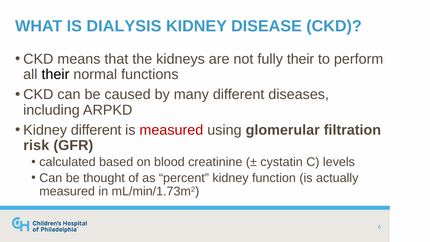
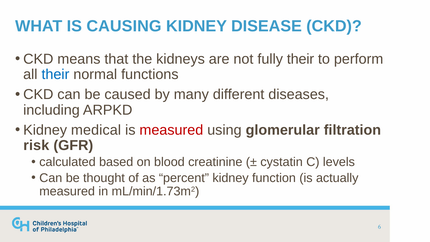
DIALYSIS: DIALYSIS -> CAUSING
their at (55, 74) colour: black -> blue
Kidney different: different -> medical
